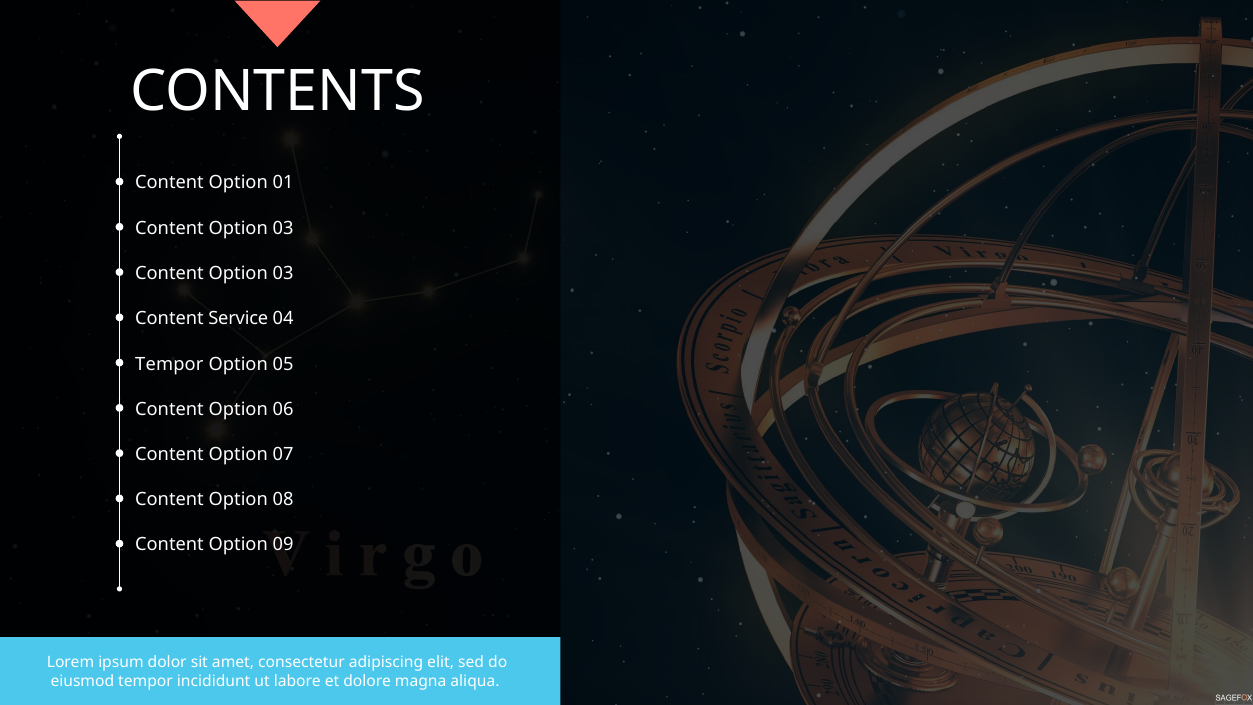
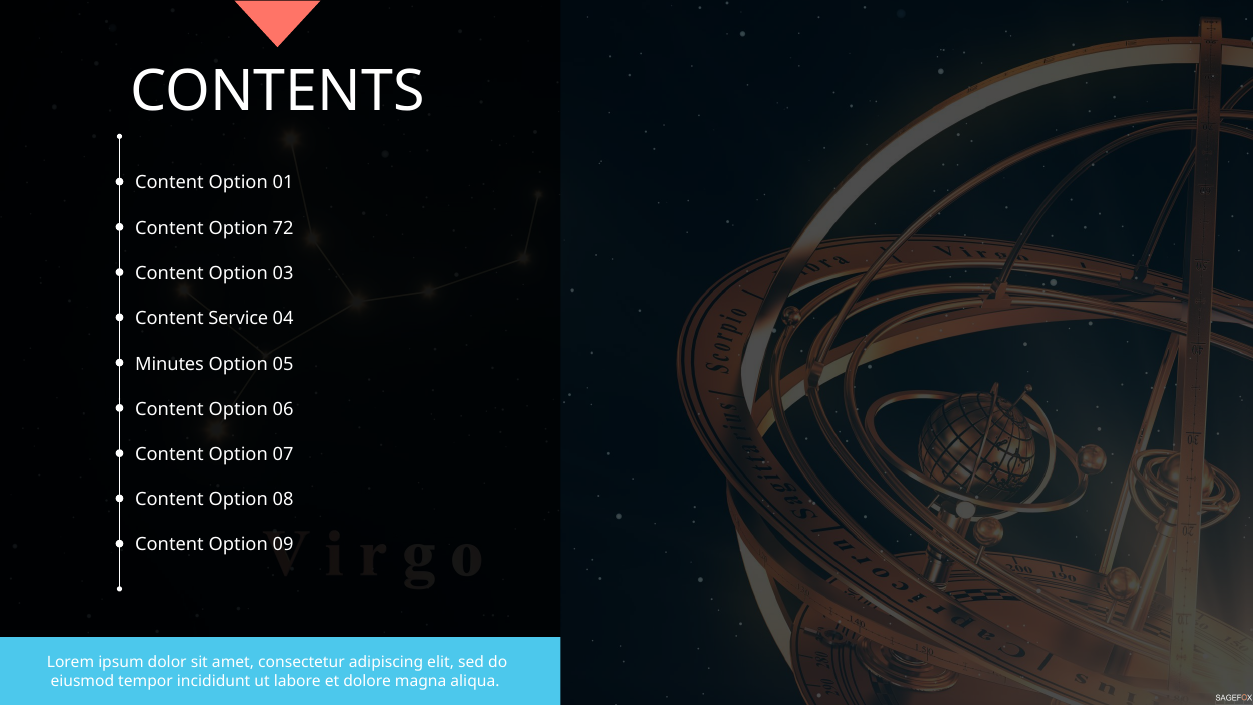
03 at (283, 228): 03 -> 72
Tempor at (169, 364): Tempor -> Minutes
